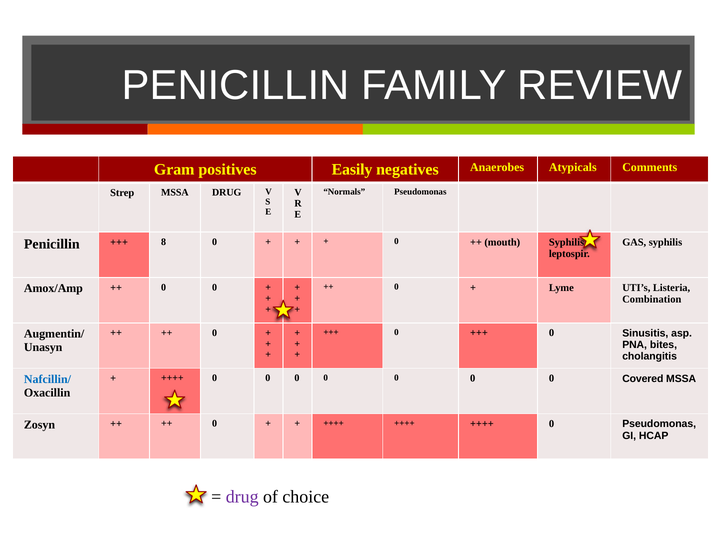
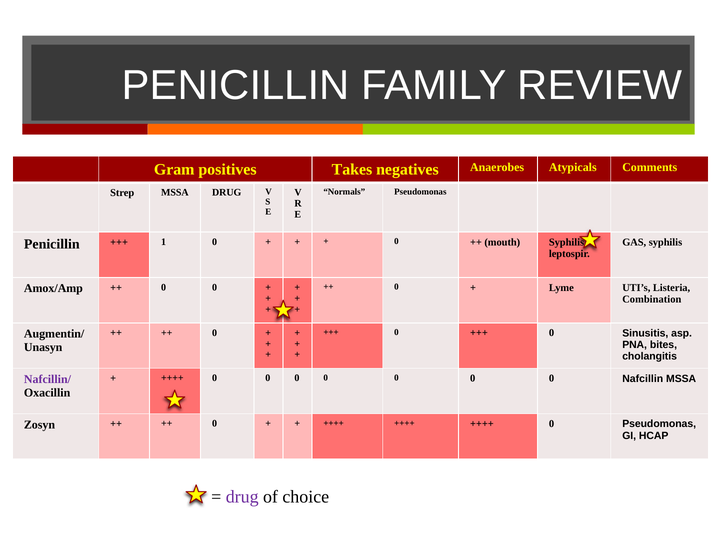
Easily: Easily -> Takes
8: 8 -> 1
Covered: Covered -> Nafcillin
Nafcillin/ colour: blue -> purple
